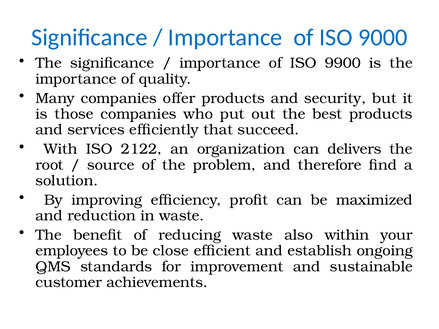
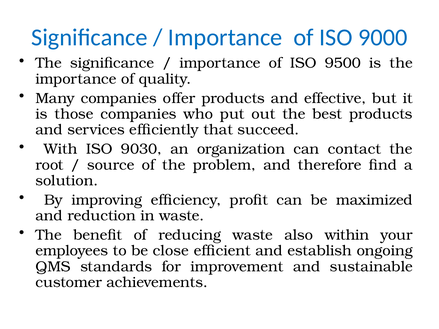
9900: 9900 -> 9500
security: security -> effective
2122: 2122 -> 9030
delivers: delivers -> contact
